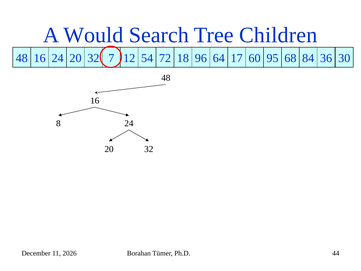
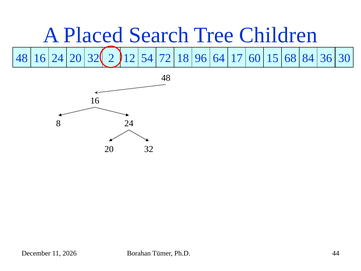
Would: Would -> Placed
7: 7 -> 2
95: 95 -> 15
